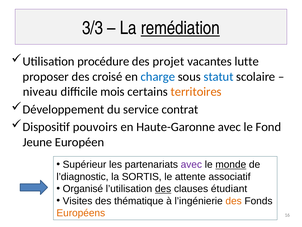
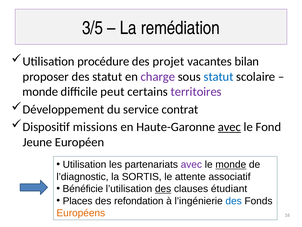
3/3: 3/3 -> 3/5
remédiation underline: present -> none
lutte: lutte -> bilan
des croisé: croisé -> statut
charge colour: blue -> purple
niveau at (40, 92): niveau -> monde
mois: mois -> peut
territoires colour: orange -> purple
pouvoirs: pouvoirs -> missions
avec at (229, 127) underline: none -> present
Supérieur at (85, 164): Supérieur -> Utilisation
Organisé: Organisé -> Bénéficie
Visites: Visites -> Places
thématique: thématique -> refondation
des at (234, 201) colour: orange -> blue
